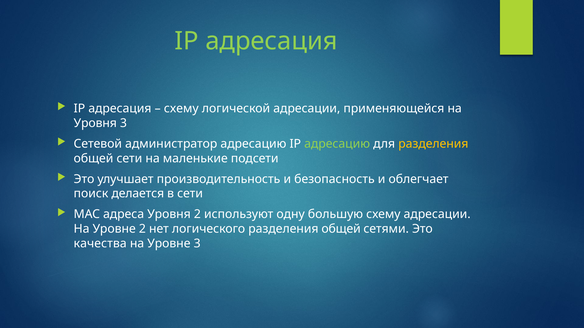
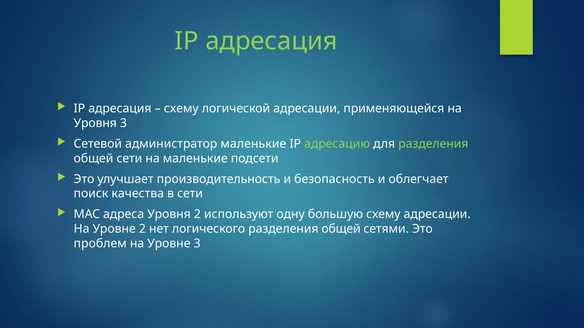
администратор адресацию: адресацию -> маленькие
разделения at (433, 144) colour: yellow -> light green
делается: делается -> качества
качества: качества -> проблем
